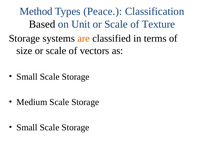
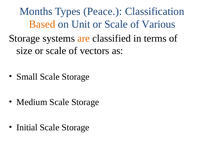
Method: Method -> Months
Based colour: black -> orange
Texture: Texture -> Various
Small at (27, 127): Small -> Initial
